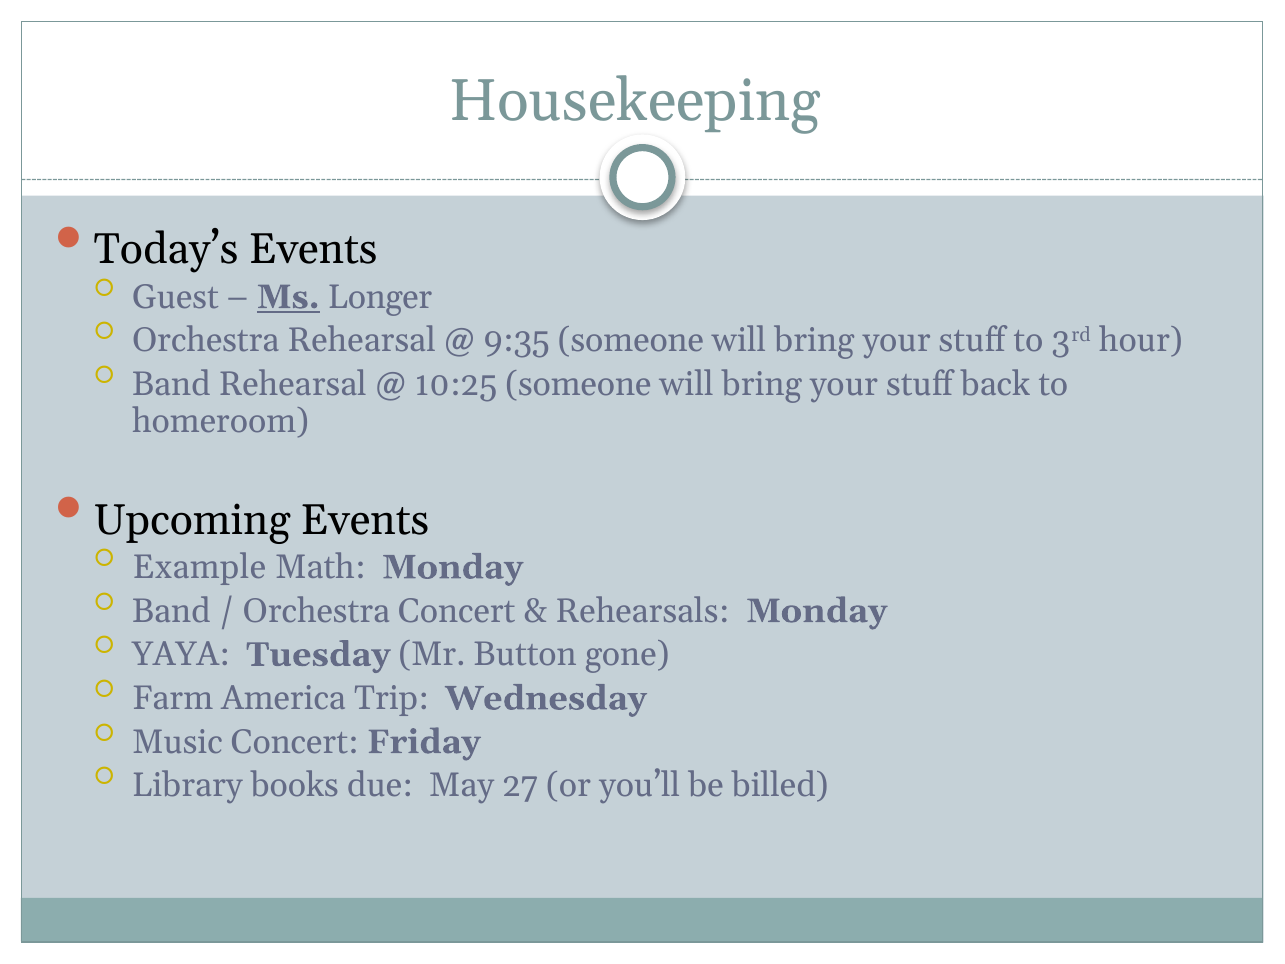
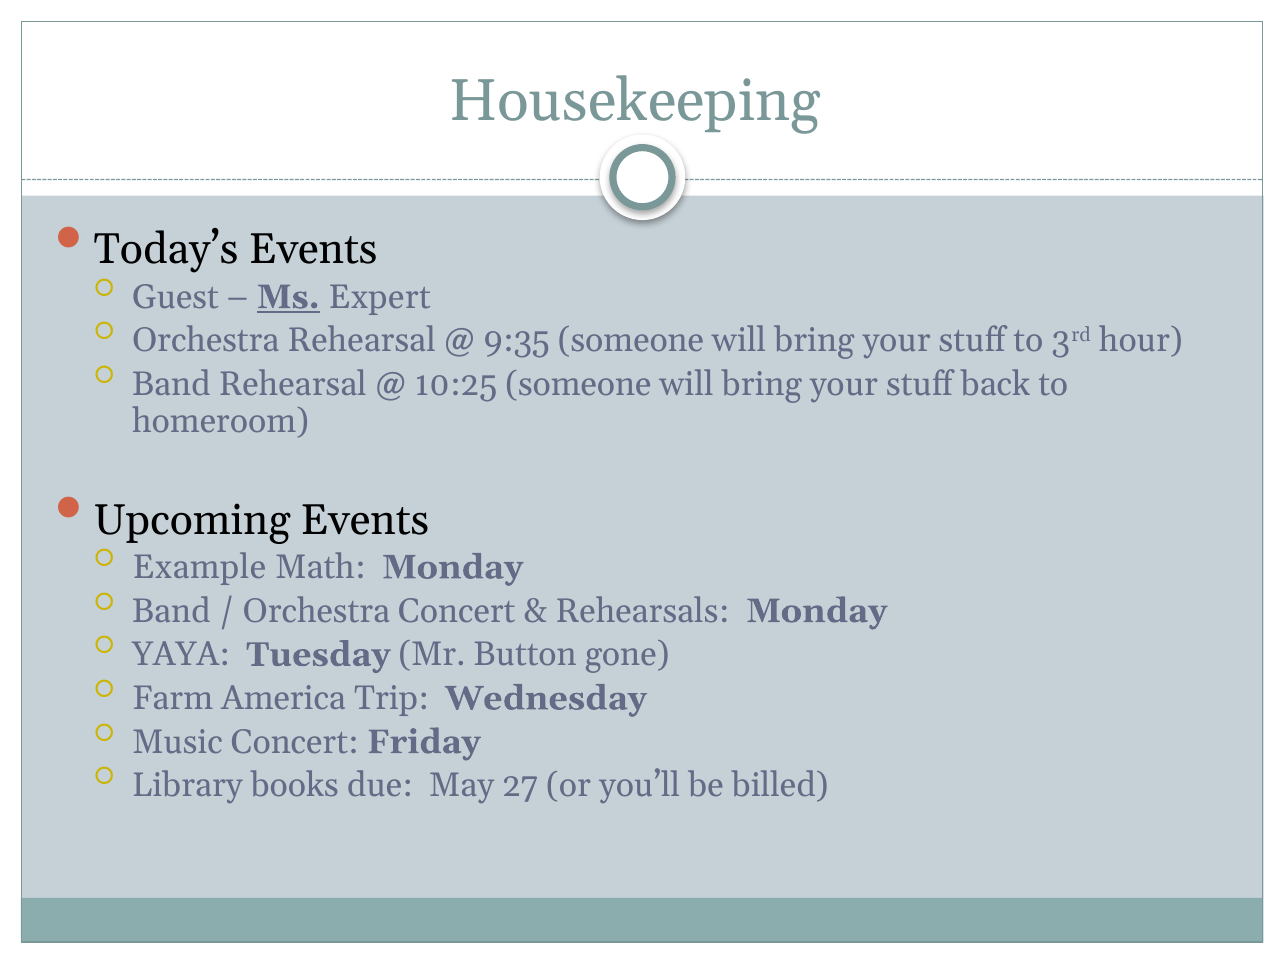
Longer: Longer -> Expert
